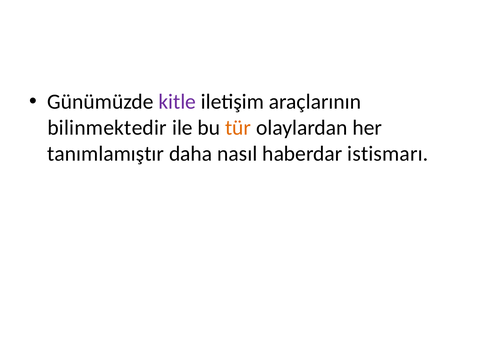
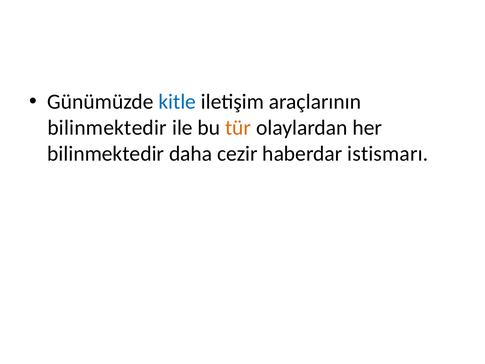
kitle colour: purple -> blue
tanımlamıştır at (106, 154): tanımlamıştır -> bilinmektedir
nasıl: nasıl -> cezir
